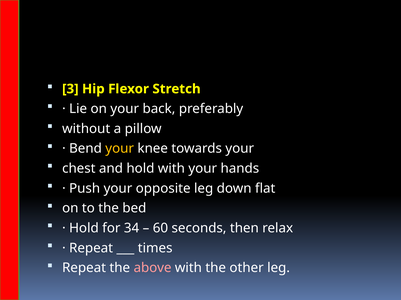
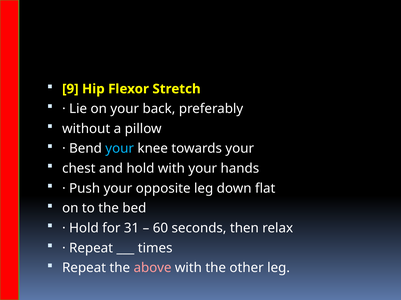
3: 3 -> 9
your at (120, 149) colour: yellow -> light blue
34: 34 -> 31
